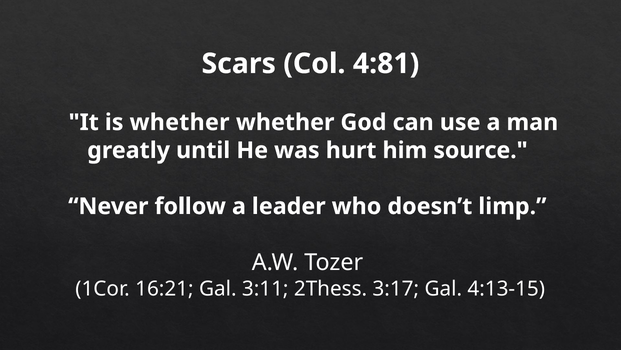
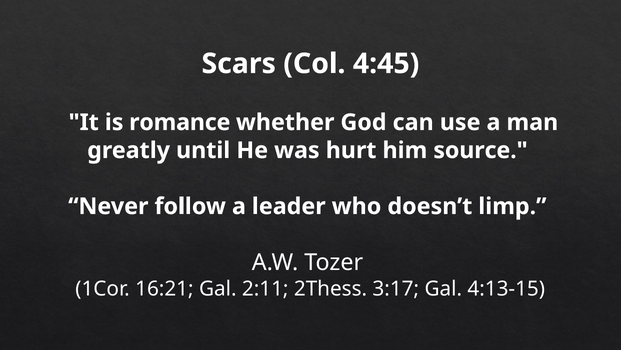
4:81: 4:81 -> 4:45
is whether: whether -> romance
3:11: 3:11 -> 2:11
